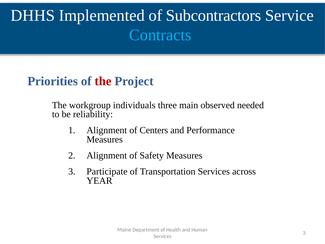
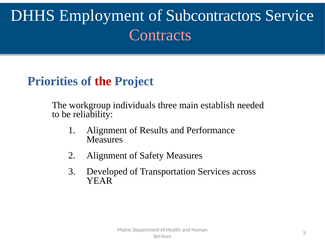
Implemented: Implemented -> Employment
Contracts colour: light blue -> pink
observed: observed -> establish
Centers: Centers -> Results
Participate: Participate -> Developed
